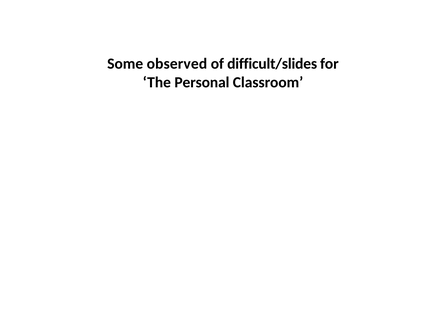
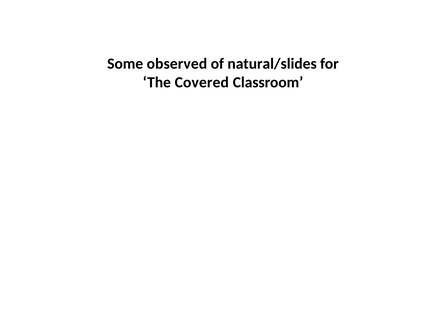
difficult/slides: difficult/slides -> natural/slides
Personal: Personal -> Covered
